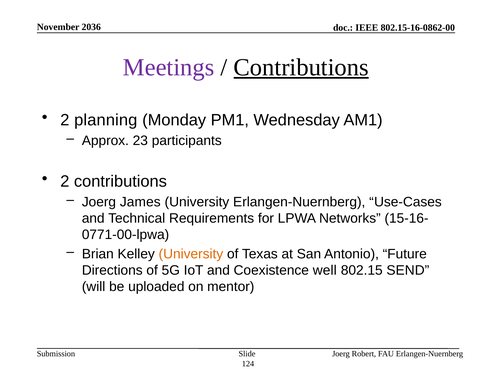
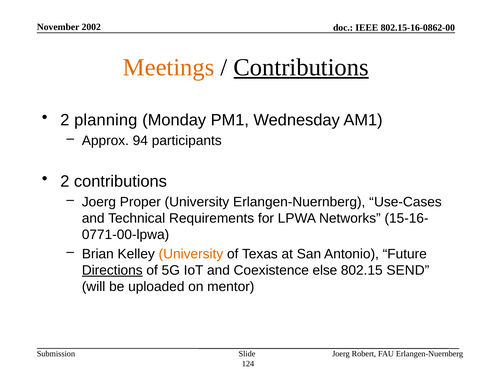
2036: 2036 -> 2002
Meetings colour: purple -> orange
23: 23 -> 94
James: James -> Proper
Directions underline: none -> present
well: well -> else
